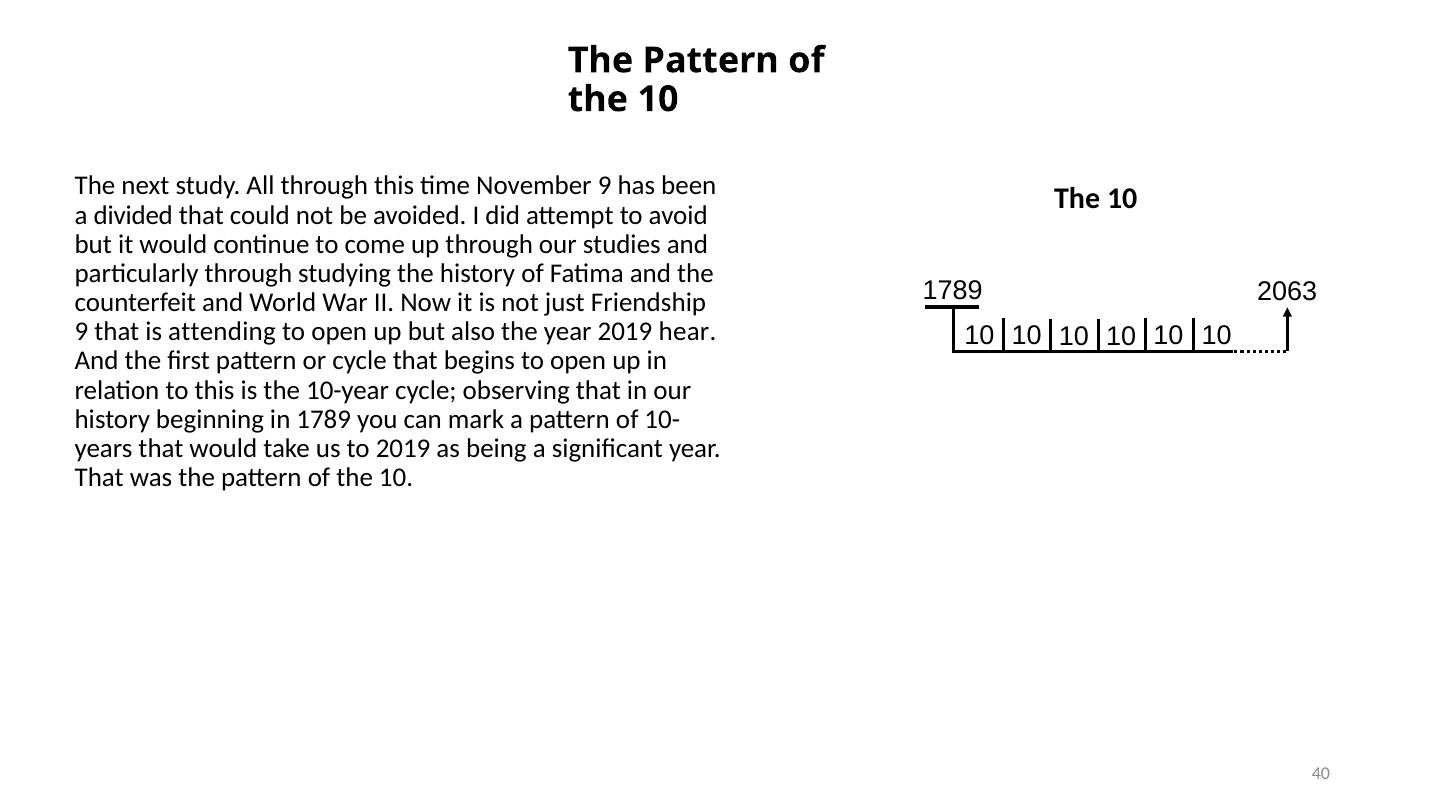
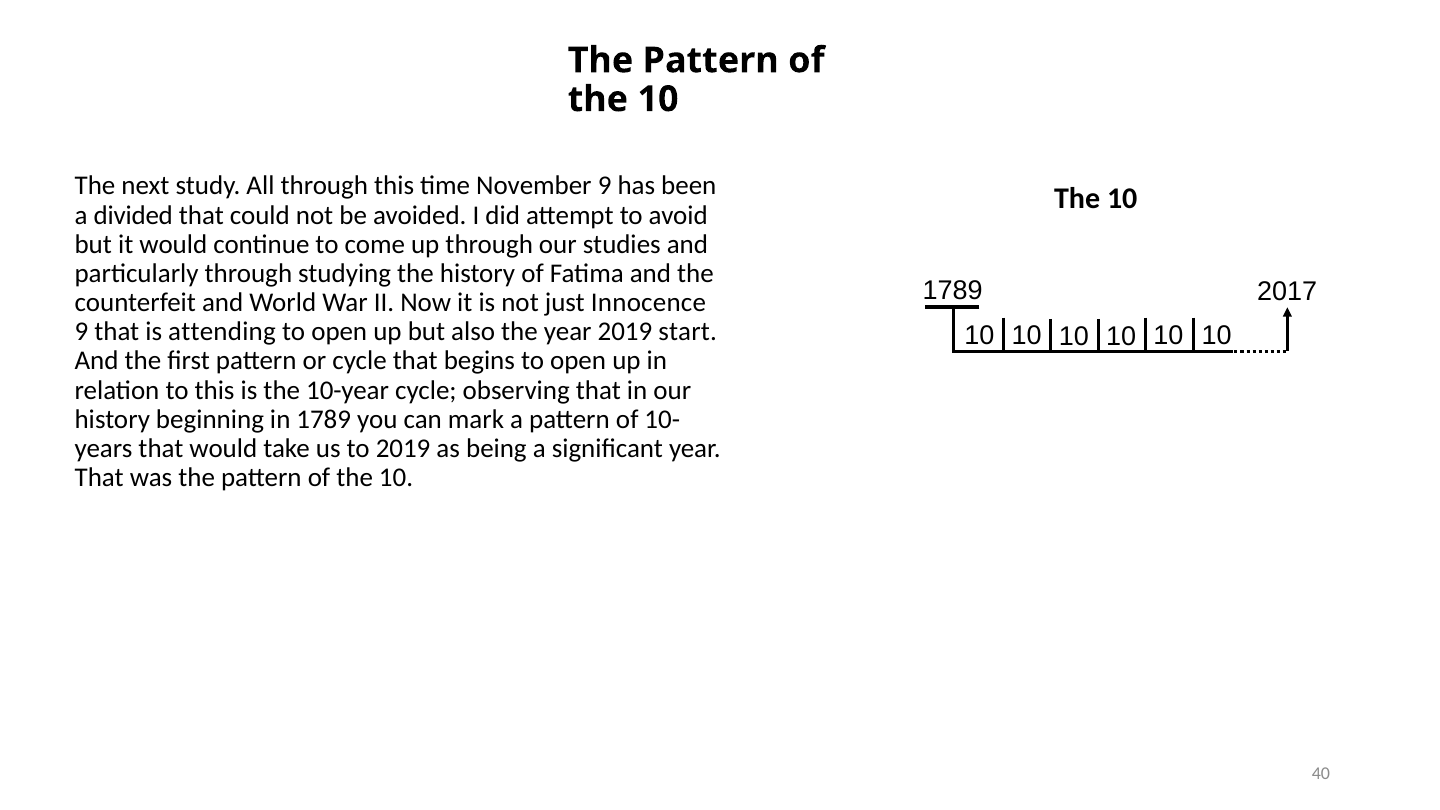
2063: 2063 -> 2017
Friendship: Friendship -> Innocence
hear: hear -> start
